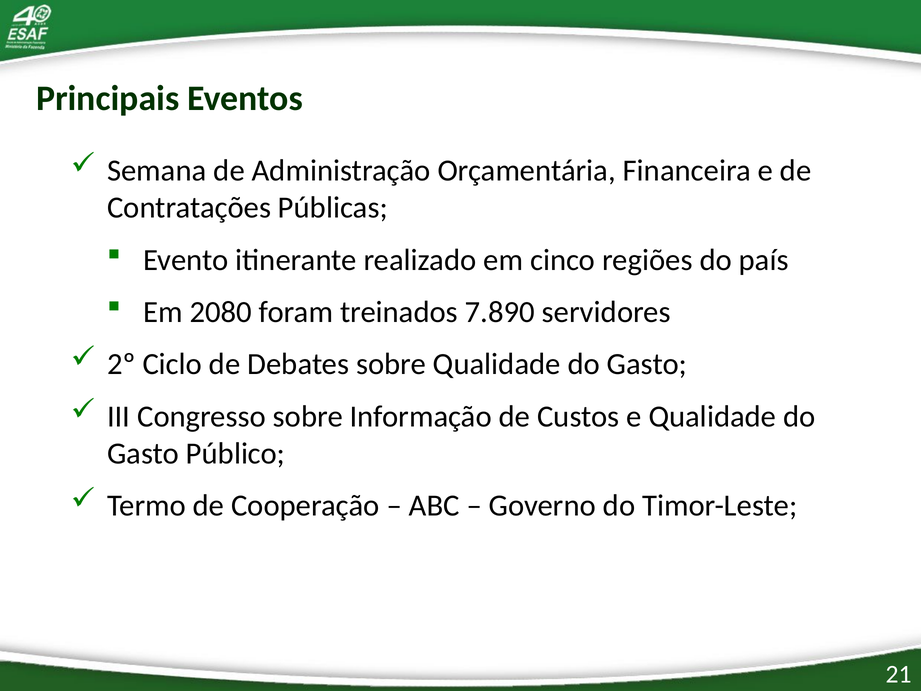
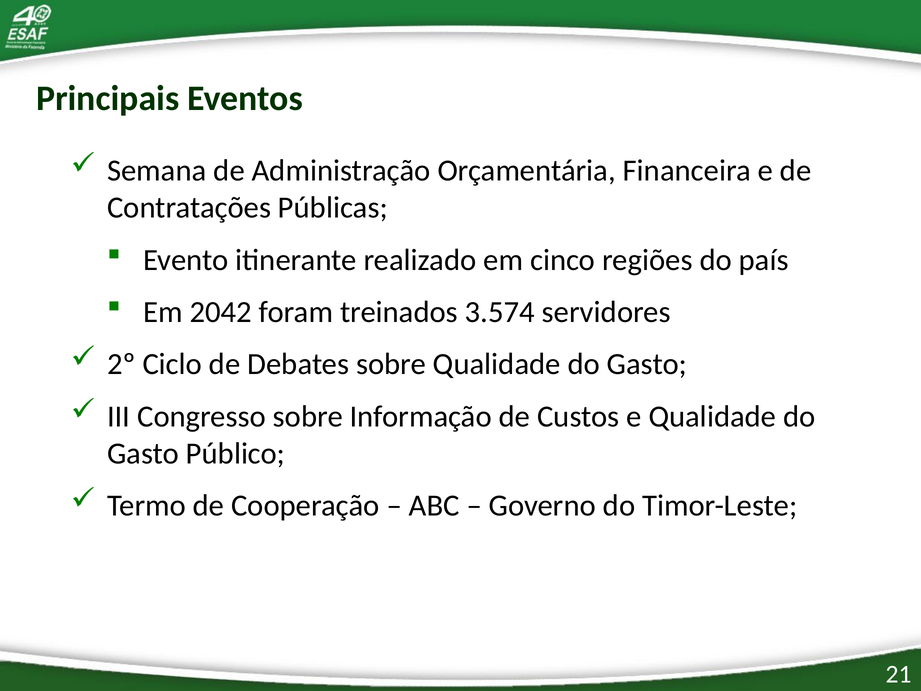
2080: 2080 -> 2042
7.890: 7.890 -> 3.574
